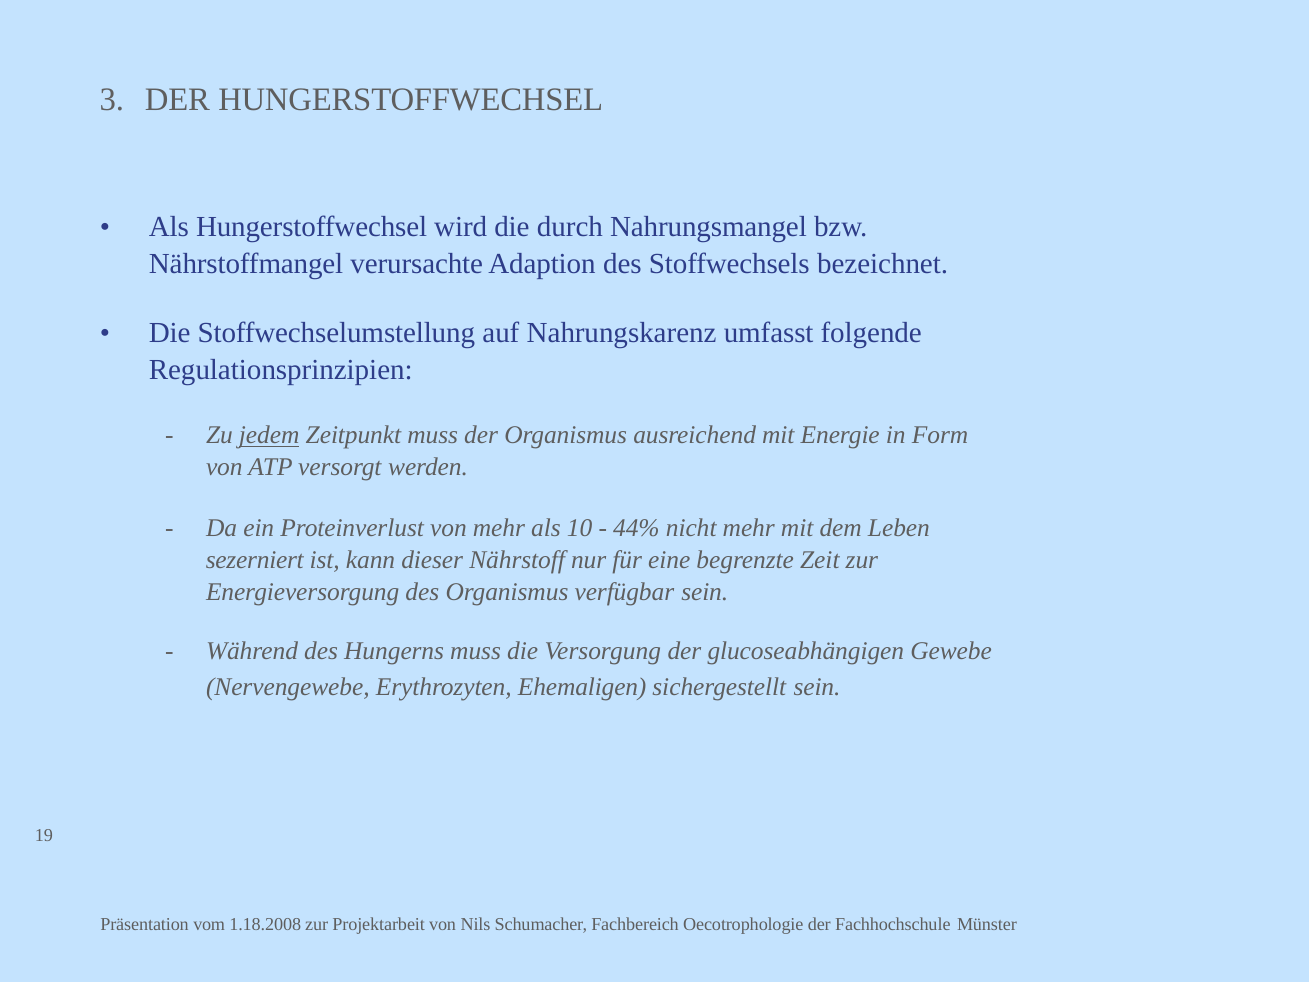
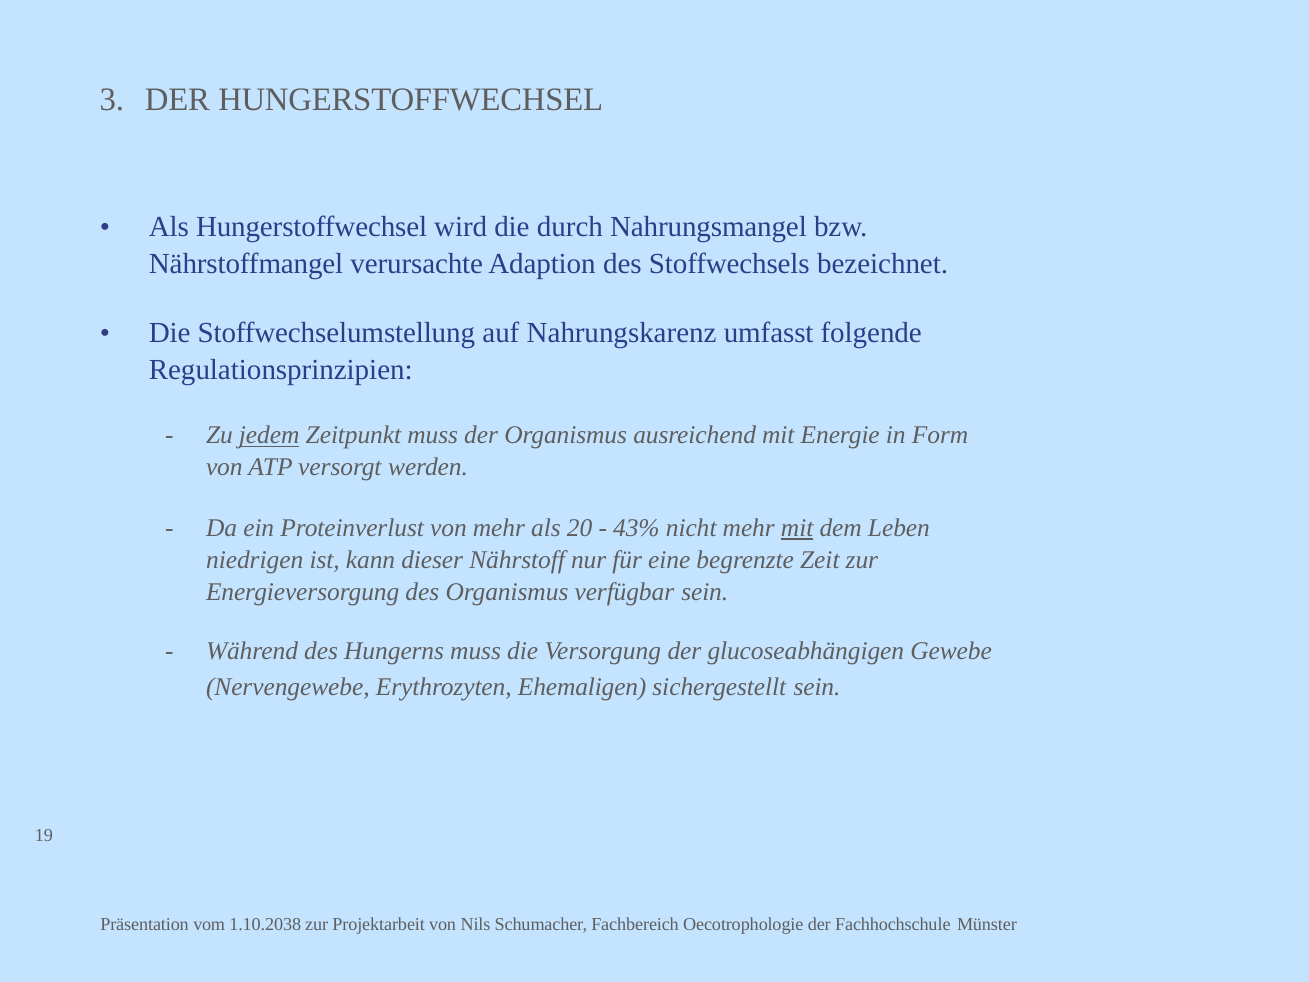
10: 10 -> 20
44%: 44% -> 43%
mit at (797, 528) underline: none -> present
sezerniert: sezerniert -> niedrigen
1.18.2008: 1.18.2008 -> 1.10.2038
